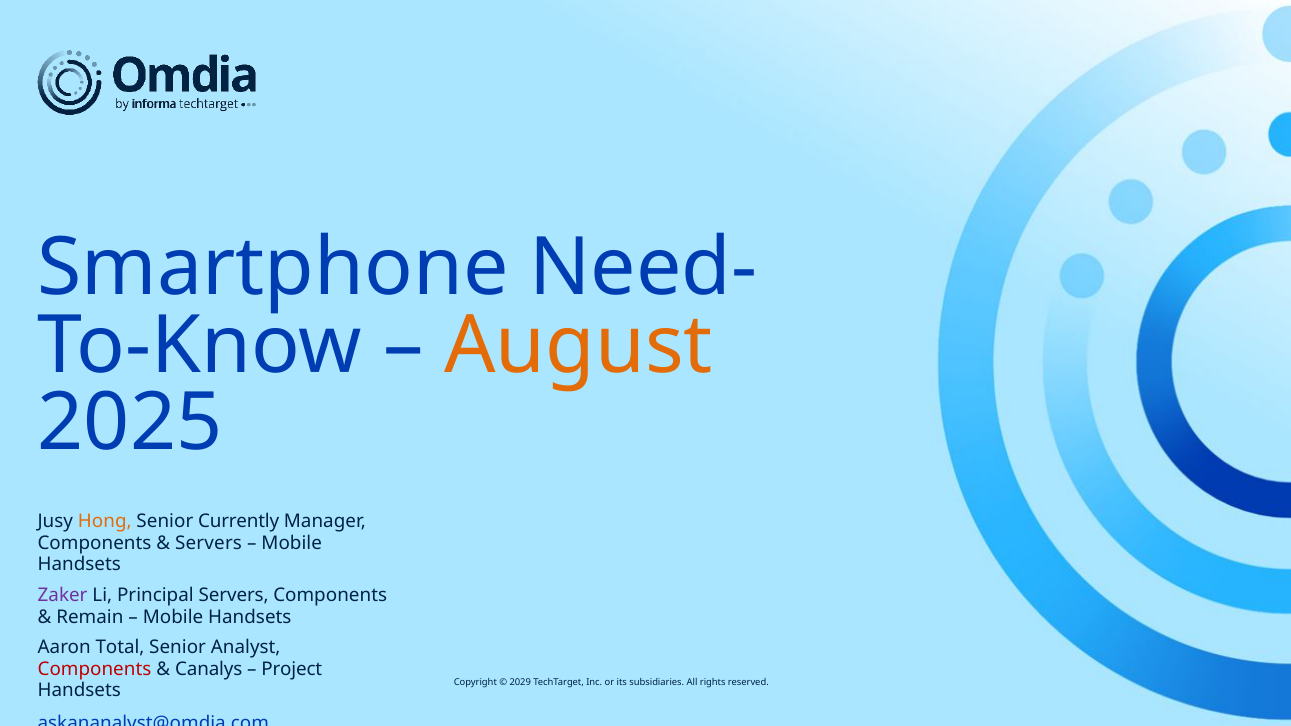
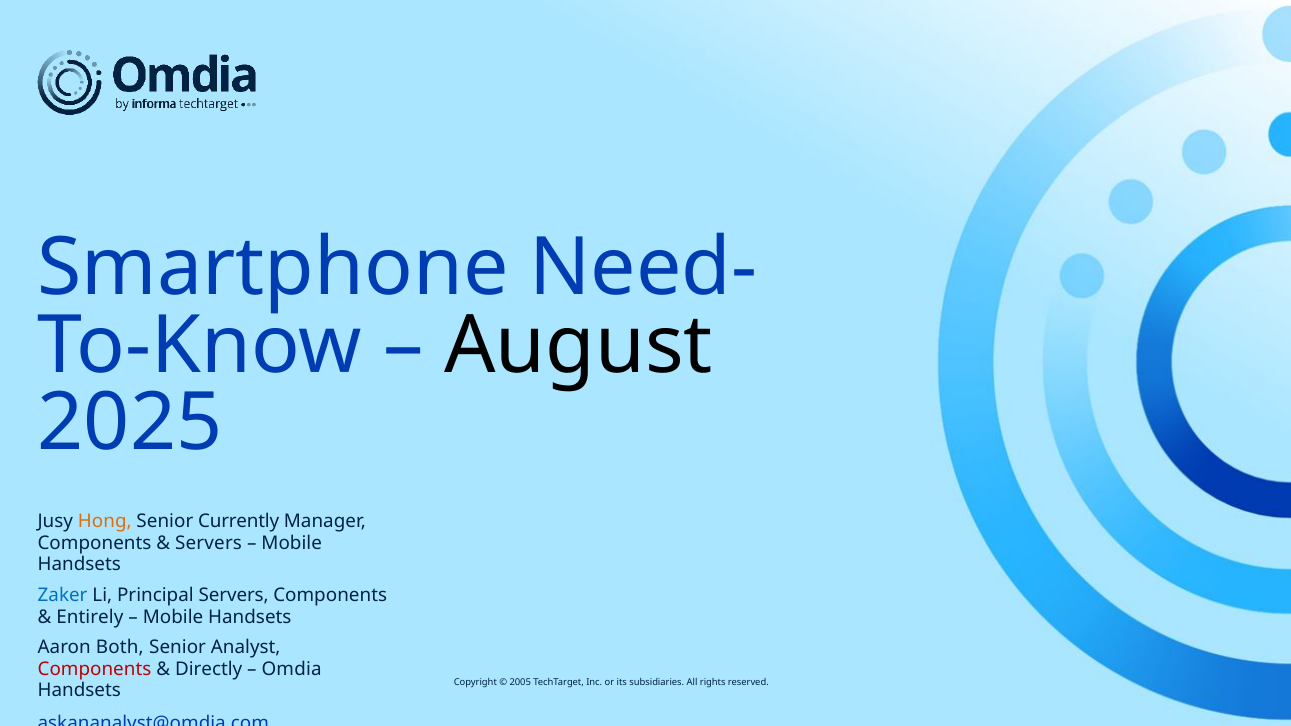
August colour: orange -> black
Zaker colour: purple -> blue
Remain: Remain -> Entirely
Total: Total -> Both
Canalys: Canalys -> Directly
Project: Project -> Omdia
2029: 2029 -> 2005
